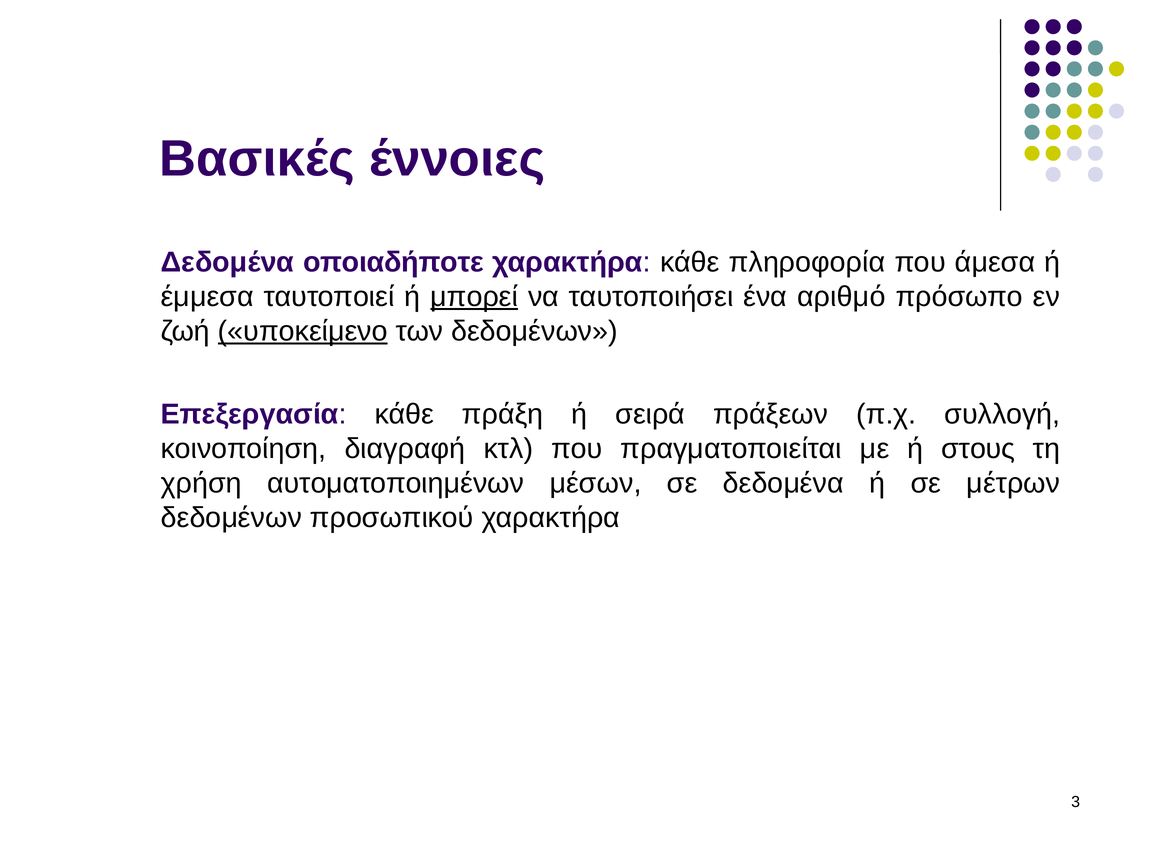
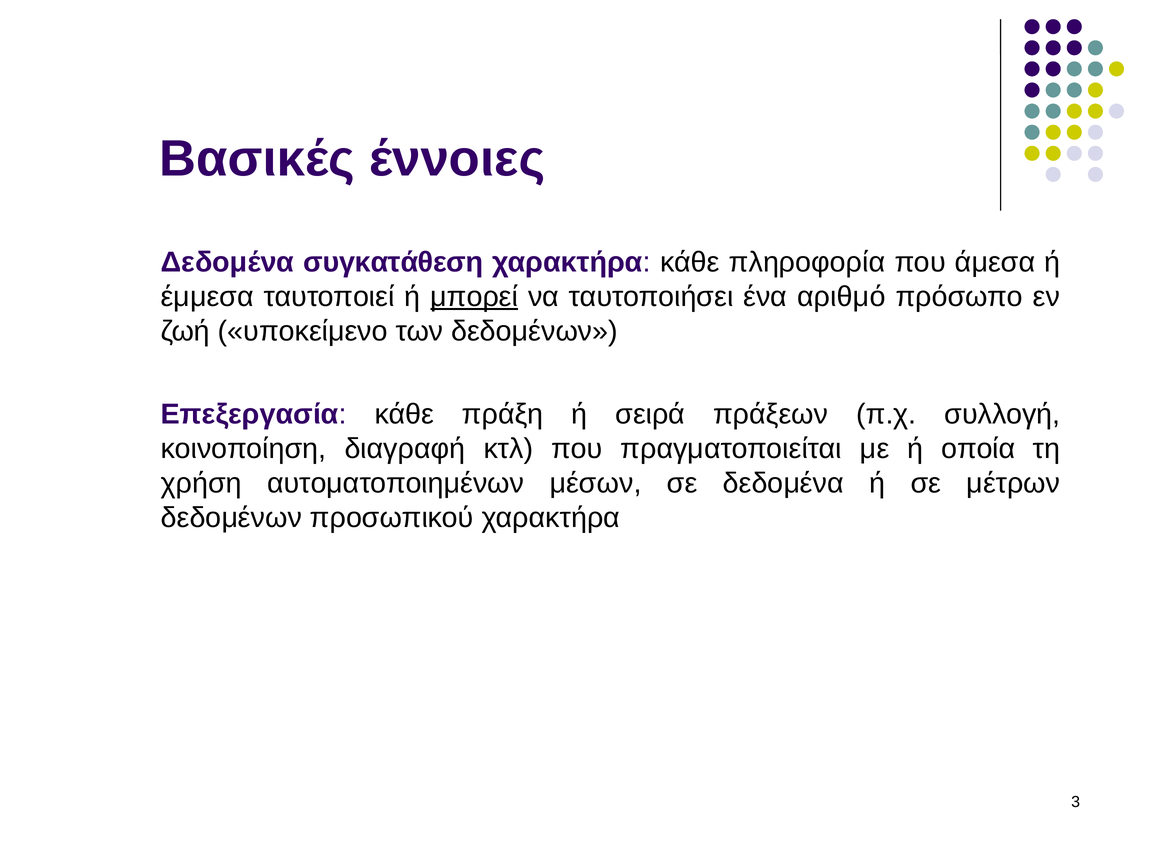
οποιαδήποτε: οποιαδήποτε -> συγκατάθεση
υποκείμενο underline: present -> none
στους: στους -> οποία
